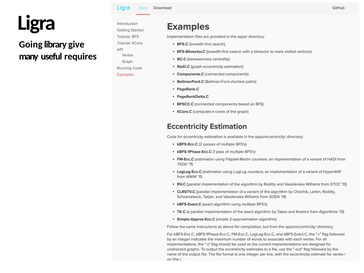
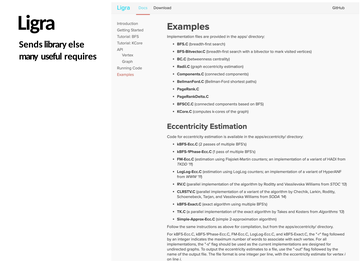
Going: Going -> Sends
give: give -> else
